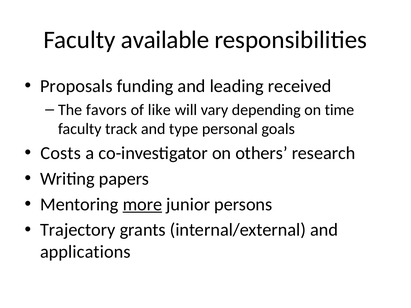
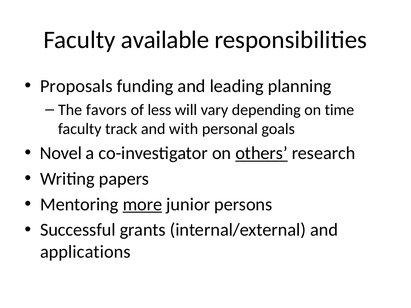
received: received -> planning
like: like -> less
type: type -> with
Costs: Costs -> Novel
others underline: none -> present
Trajectory: Trajectory -> Successful
